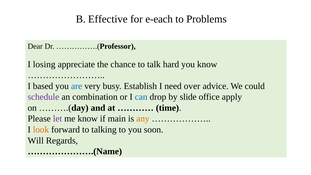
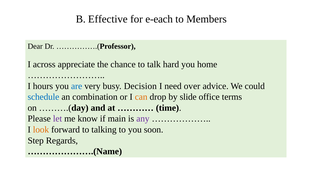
Problems: Problems -> Members
losing: losing -> across
you know: know -> home
based: based -> hours
Establish: Establish -> Decision
schedule colour: purple -> blue
can colour: blue -> orange
apply: apply -> terms
any colour: orange -> purple
Will: Will -> Step
